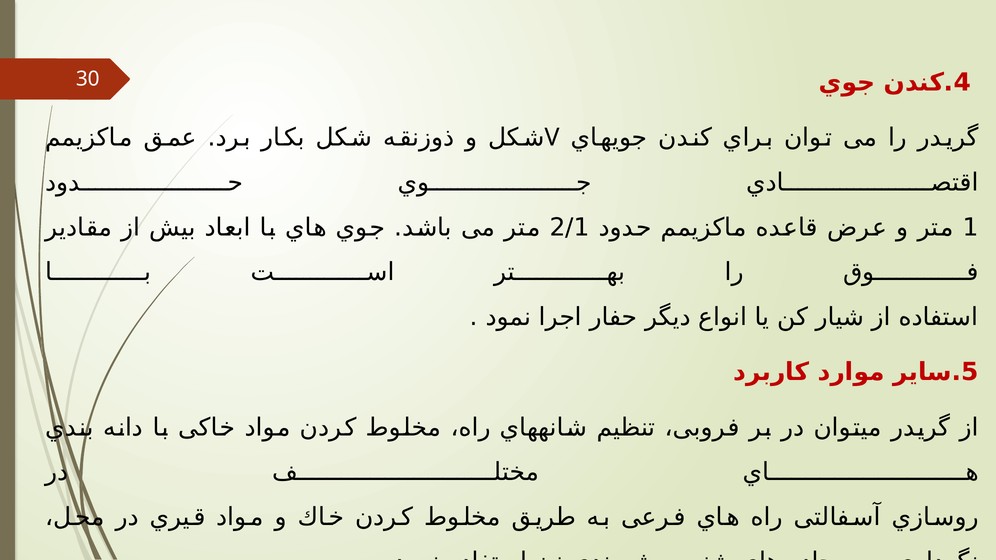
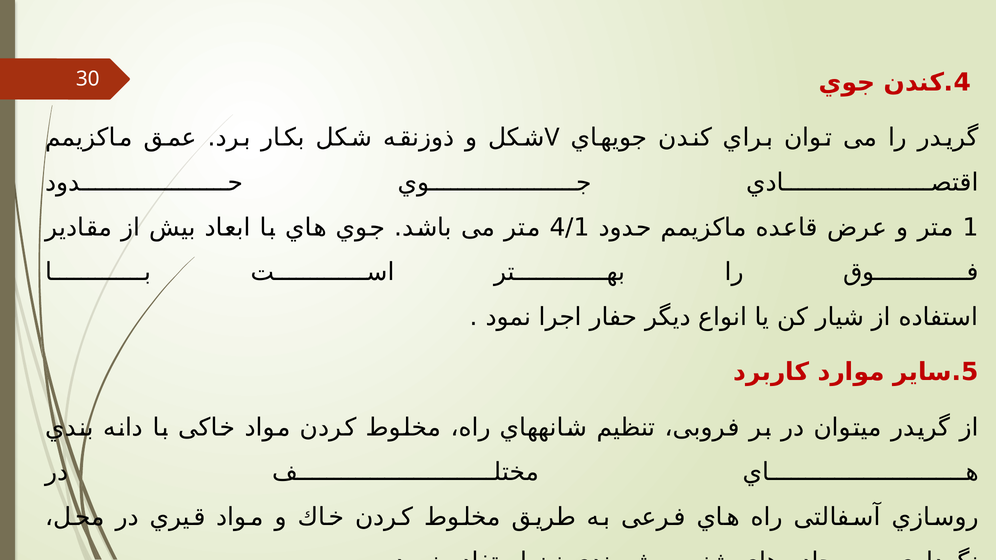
2/1: 2/1 -> 4/1
